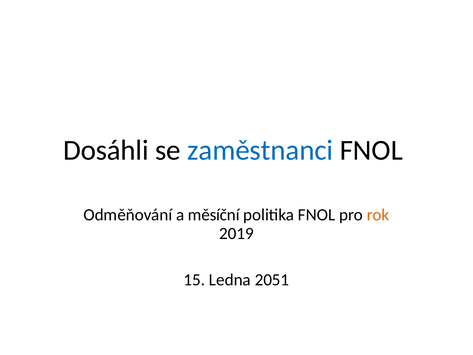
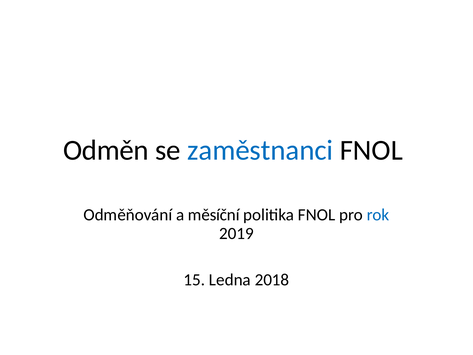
Dosáhli: Dosáhli -> Odměn
rok colour: orange -> blue
2051: 2051 -> 2018
